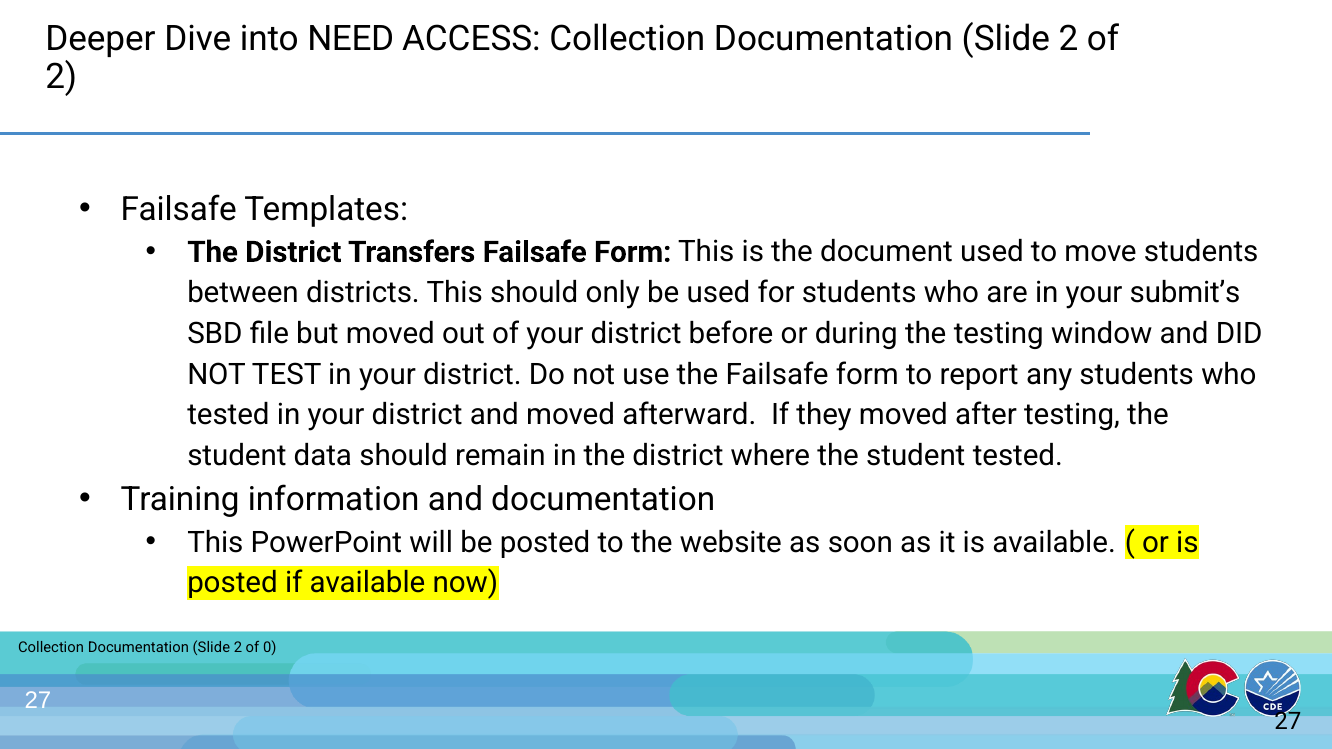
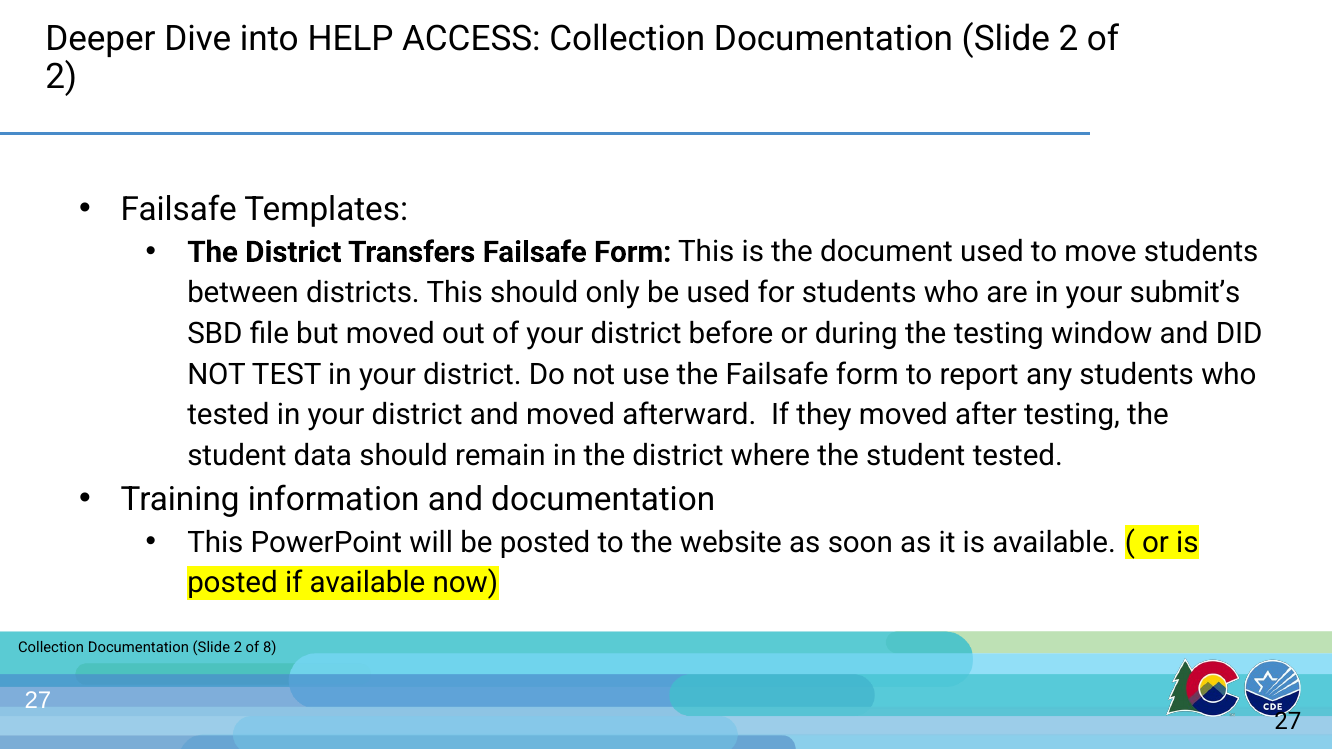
NEED: NEED -> HELP
0: 0 -> 8
